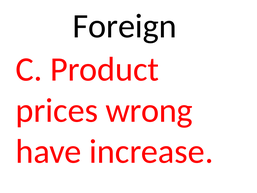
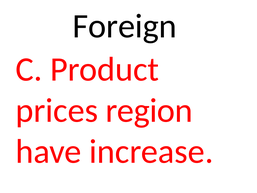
wrong: wrong -> region
